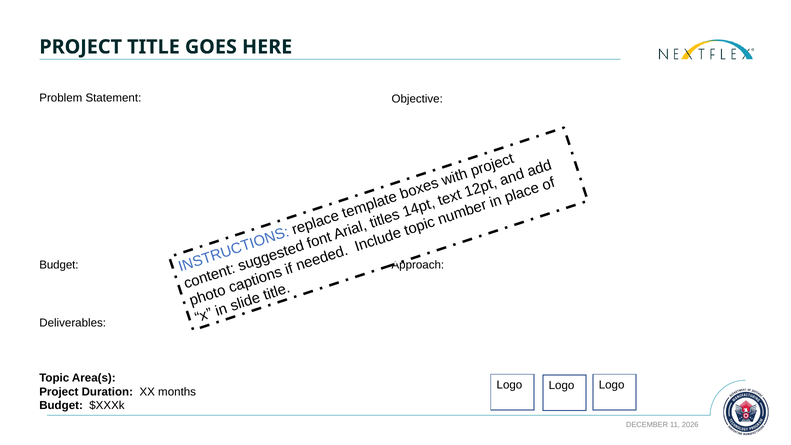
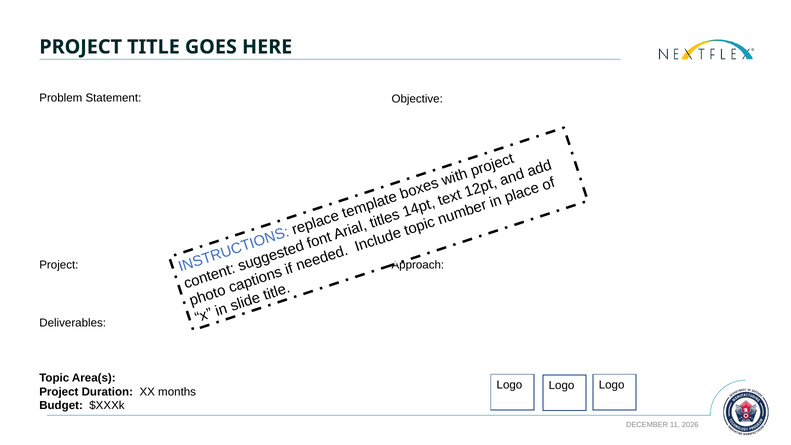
Budget at (59, 265): Budget -> Project
